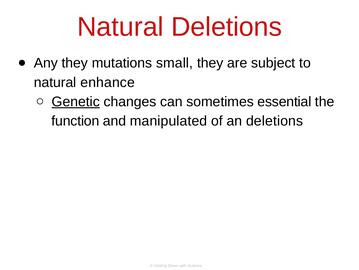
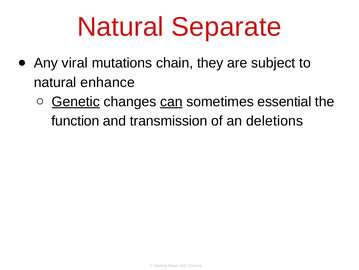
Natural Deletions: Deletions -> Separate
Any they: they -> viral
small: small -> chain
can underline: none -> present
manipulated: manipulated -> transmission
